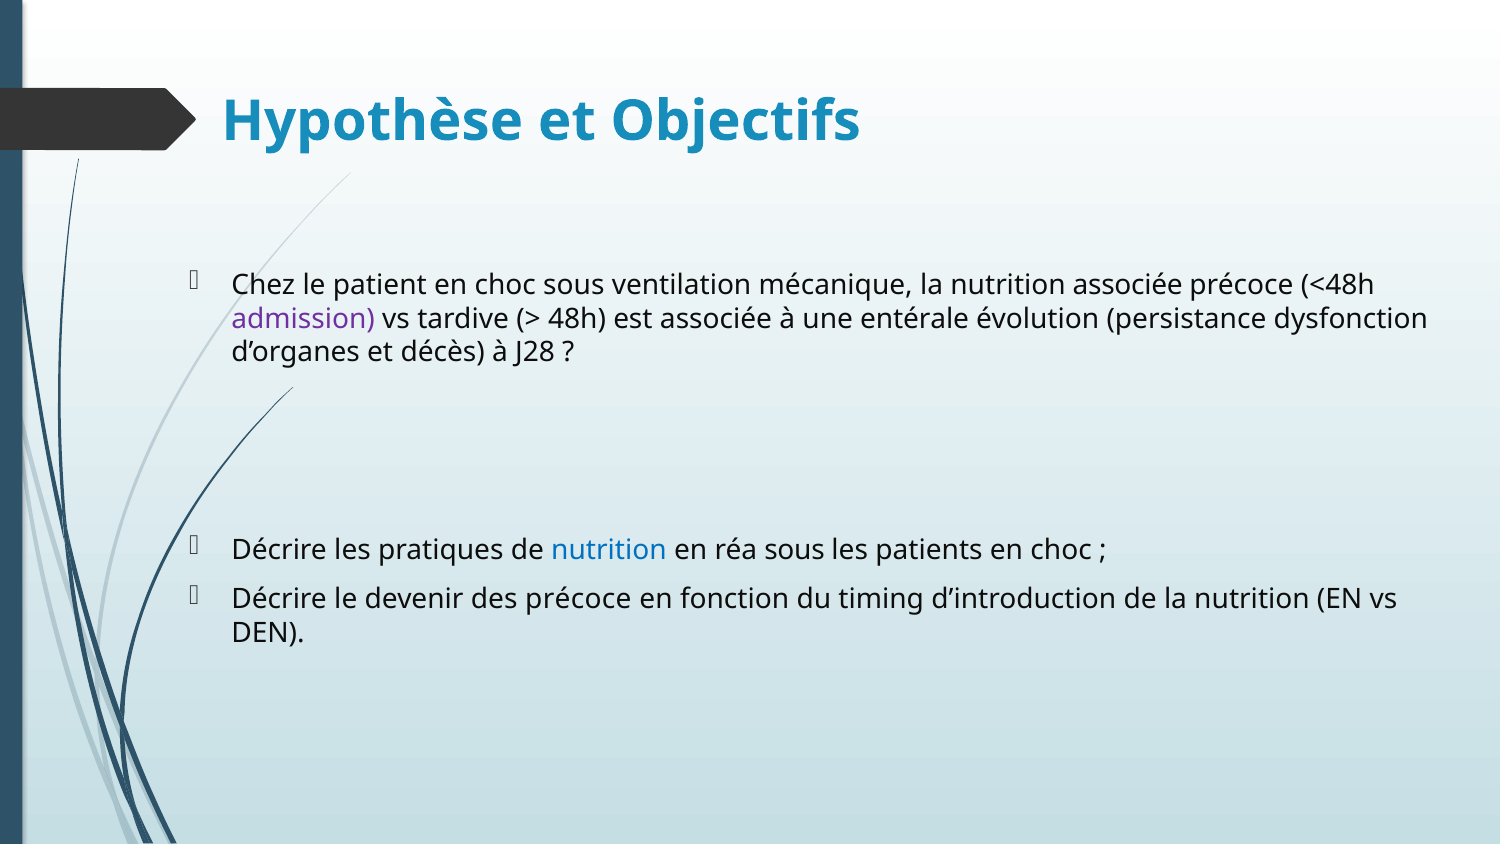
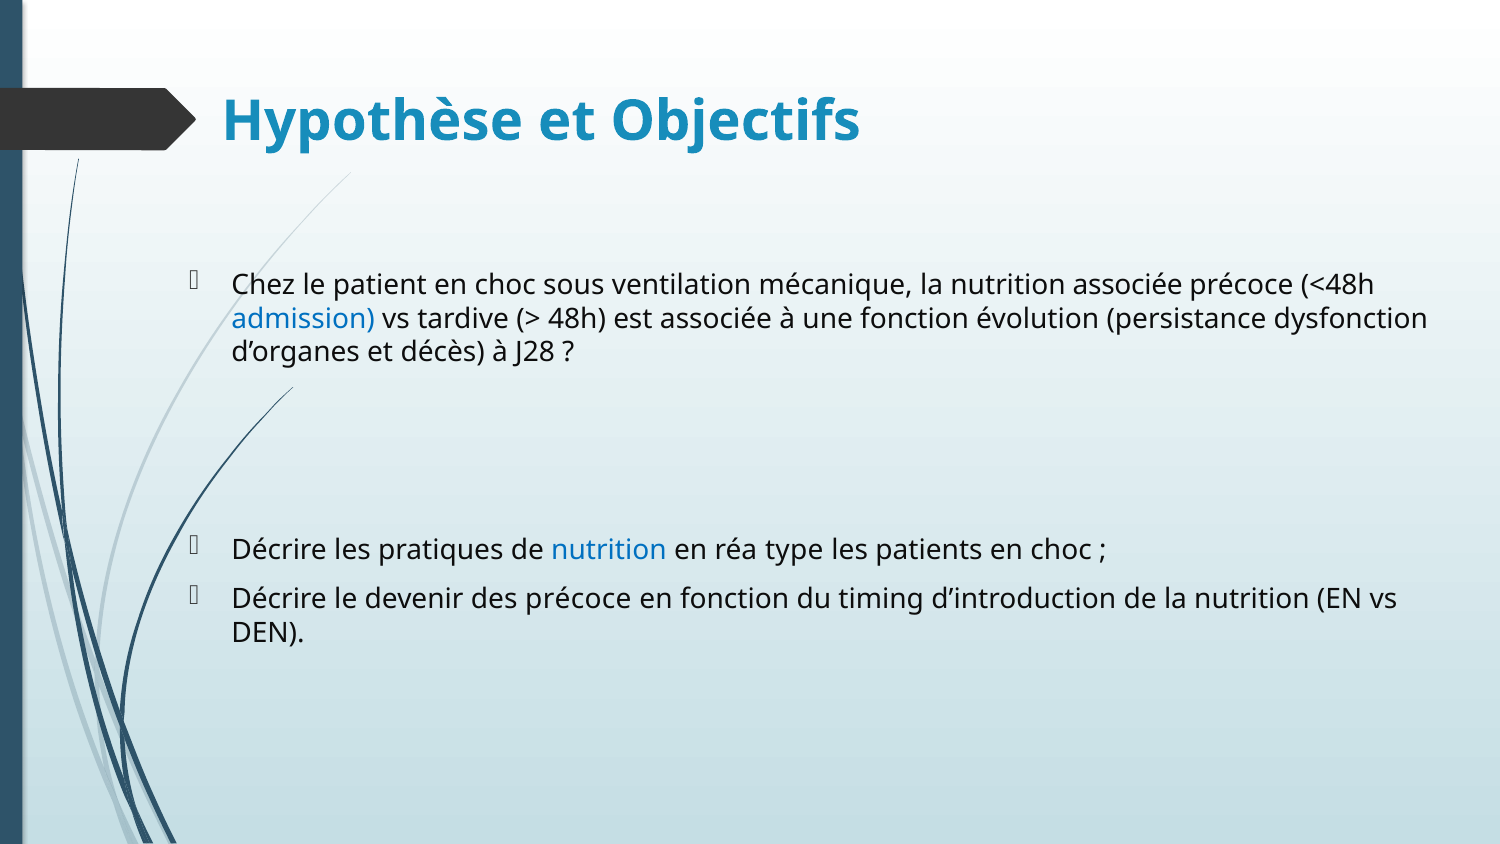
admission colour: purple -> blue
une entérale: entérale -> fonction
réa sous: sous -> type
